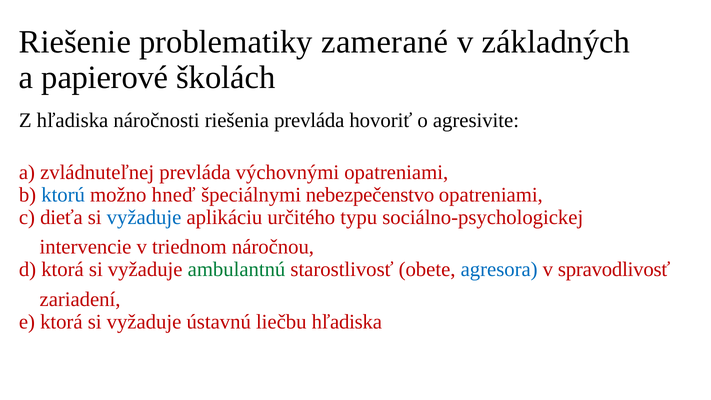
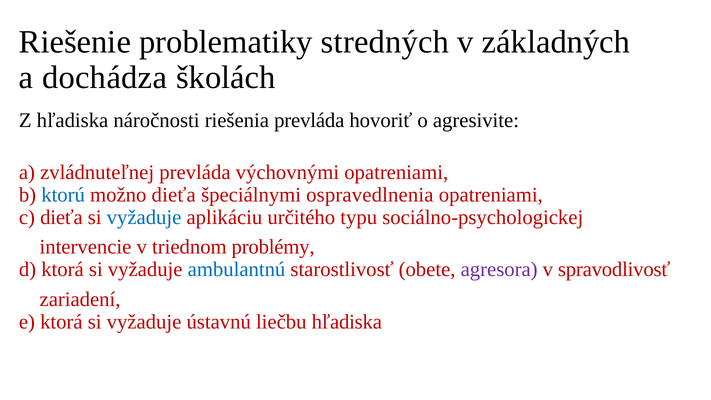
zamerané: zamerané -> stredných
papierové: papierové -> dochádza
možno hneď: hneď -> dieťa
nebezpečenstvo: nebezpečenstvo -> ospravedlnenia
náročnou: náročnou -> problémy
ambulantnú colour: green -> blue
agresora colour: blue -> purple
